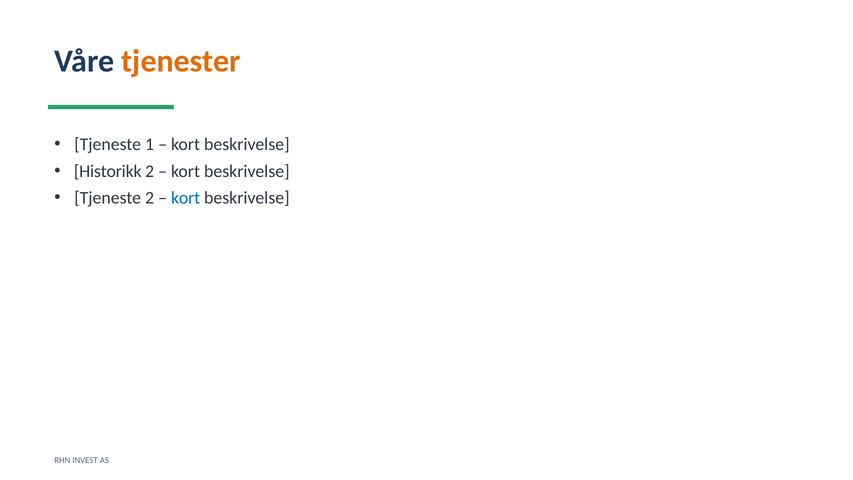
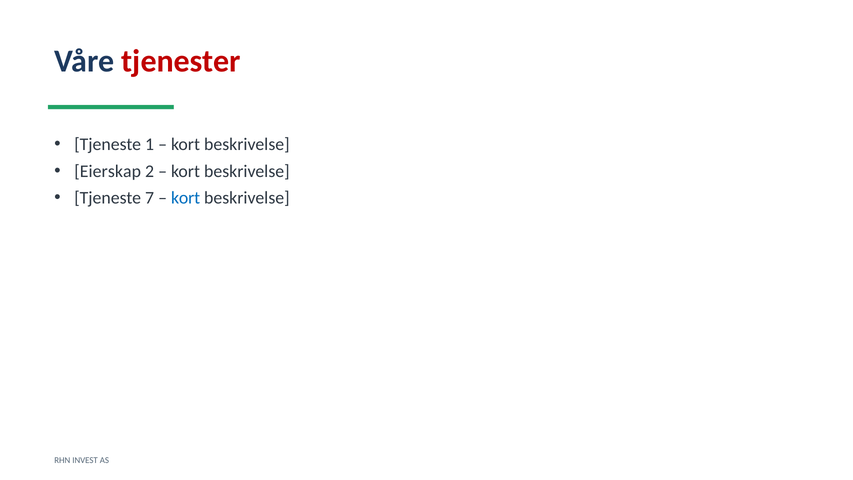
tjenester colour: orange -> red
Historikk: Historikk -> Eierskap
Tjeneste 2: 2 -> 7
